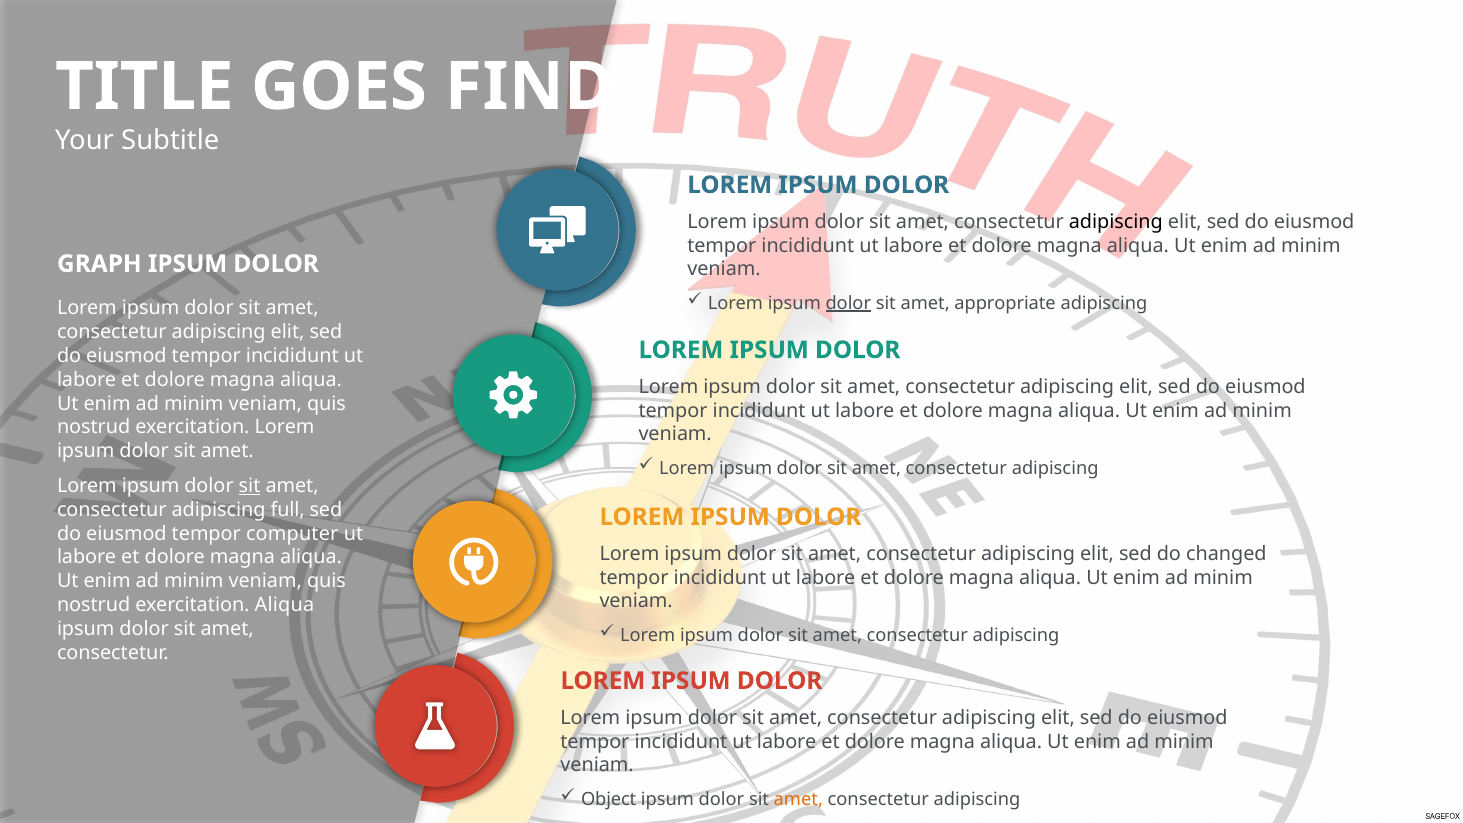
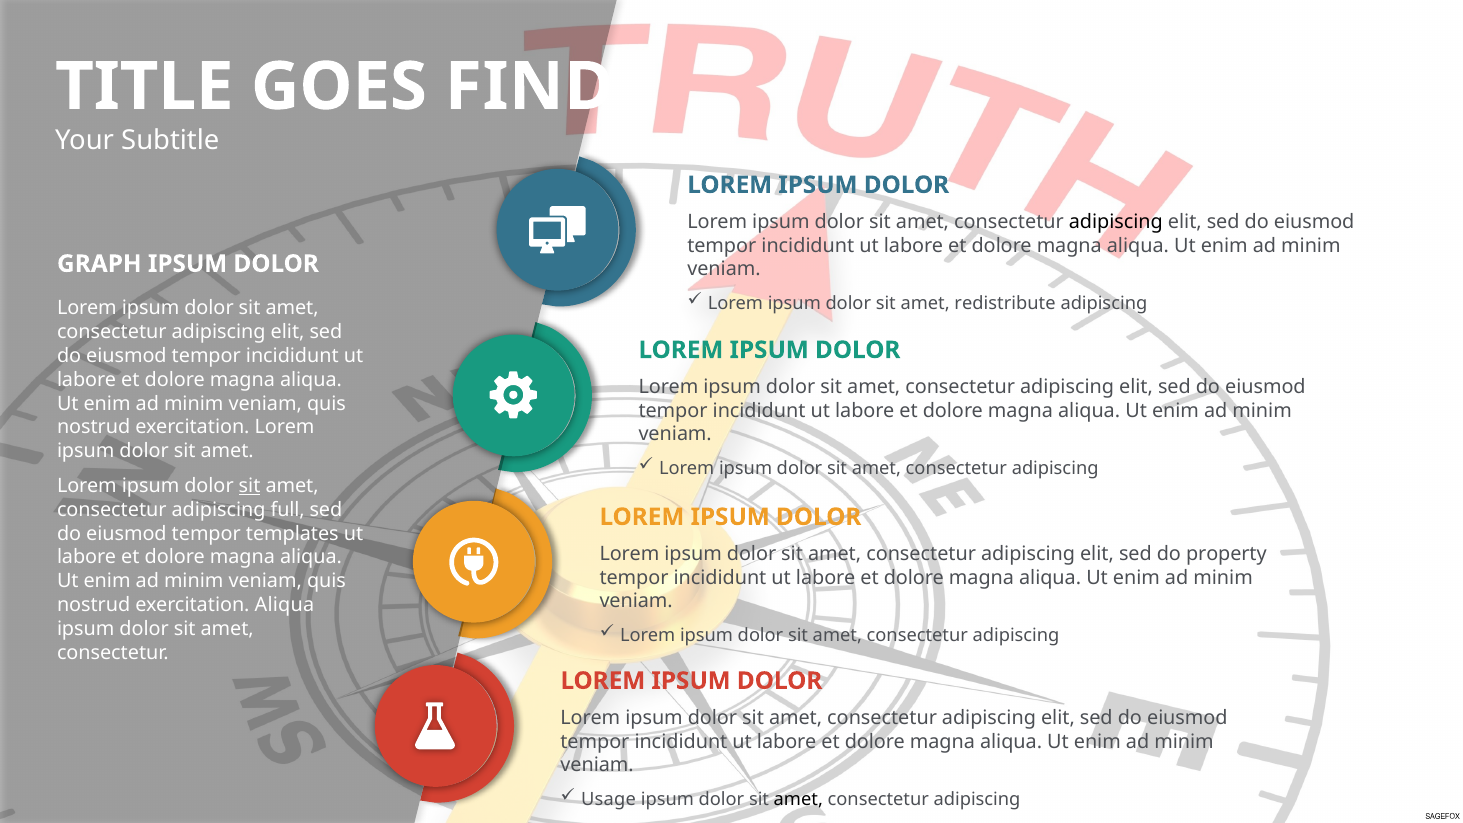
dolor at (848, 303) underline: present -> none
appropriate: appropriate -> redistribute
computer: computer -> templates
changed: changed -> property
Object: Object -> Usage
amet at (798, 799) colour: orange -> black
